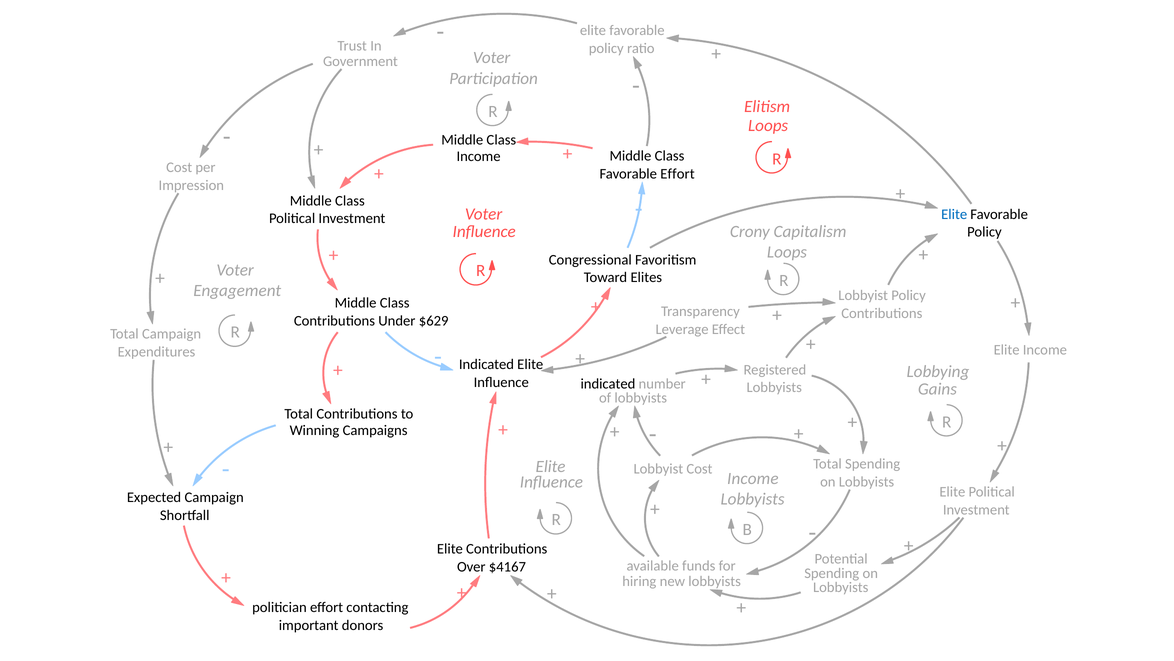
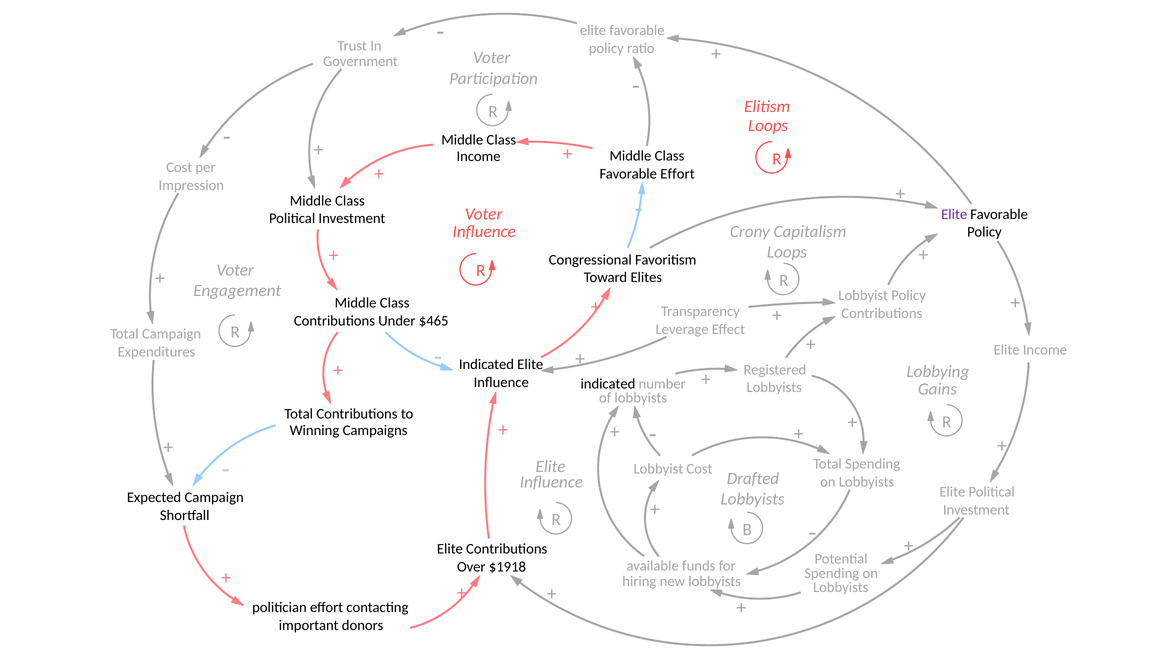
Elite at (954, 214) colour: blue -> purple
$629: $629 -> $465
Income at (753, 478): Income -> Drafted
$4167: $4167 -> $1918
